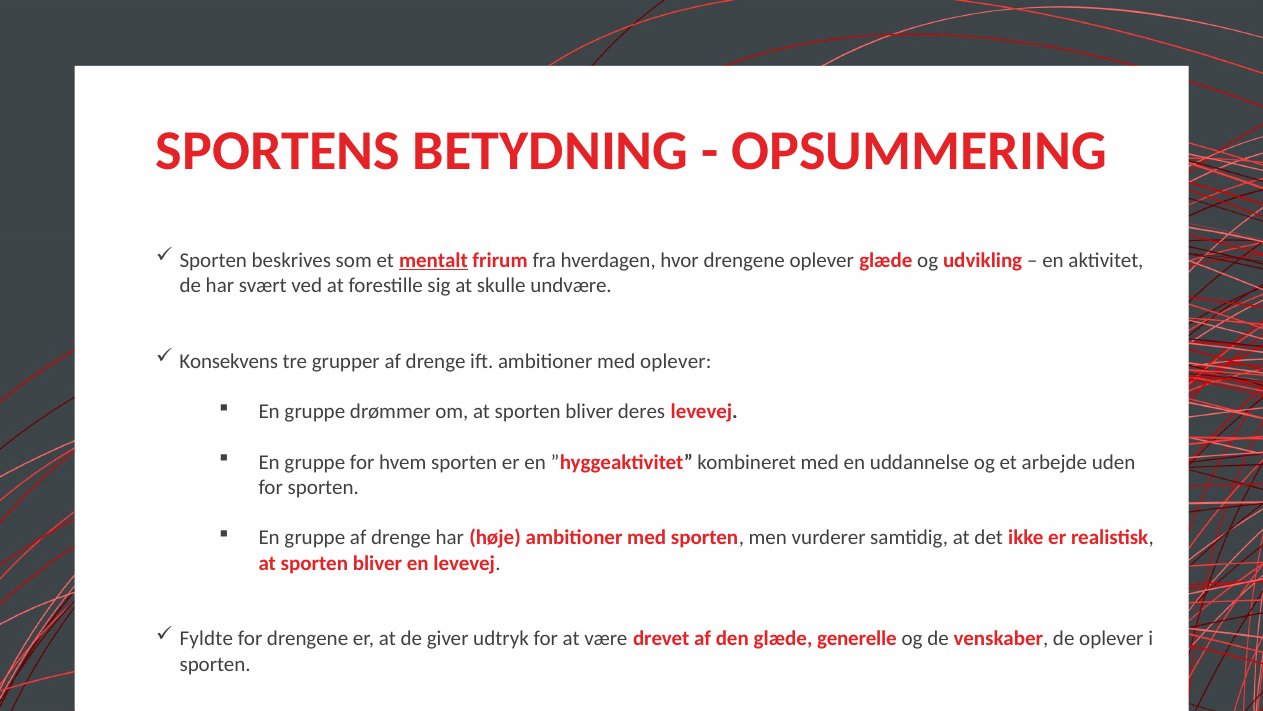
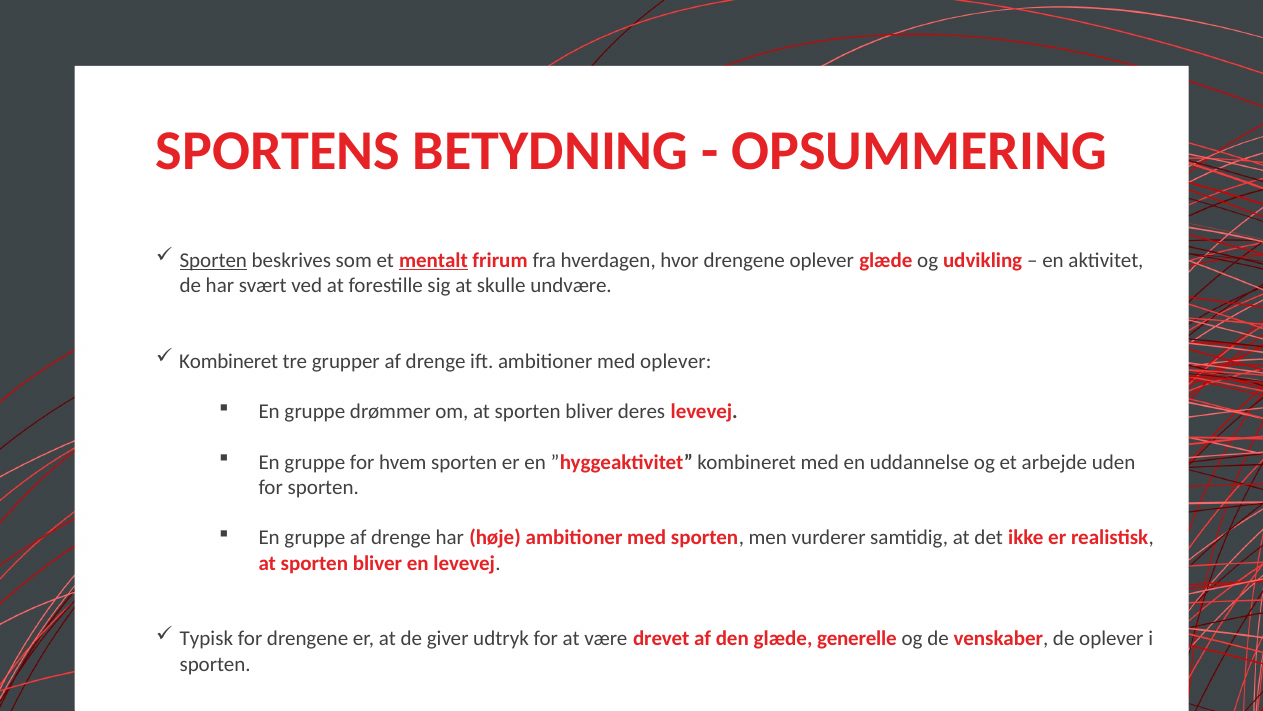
Sporten at (213, 260) underline: none -> present
Konsekvens at (229, 361): Konsekvens -> Kombineret
Fyldte: Fyldte -> Typisk
